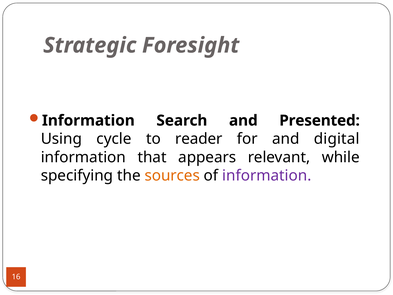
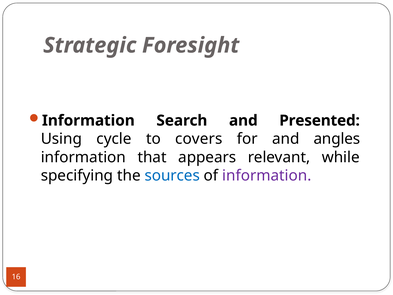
reader: reader -> covers
digital: digital -> angles
sources colour: orange -> blue
